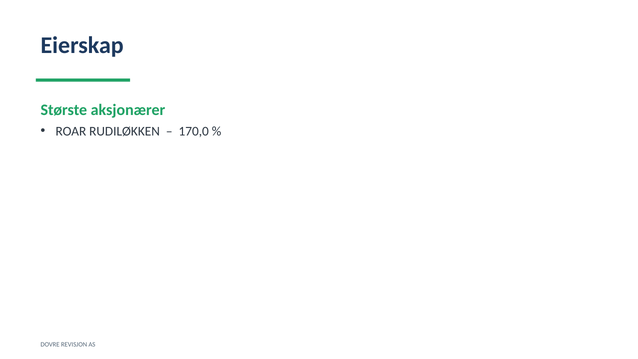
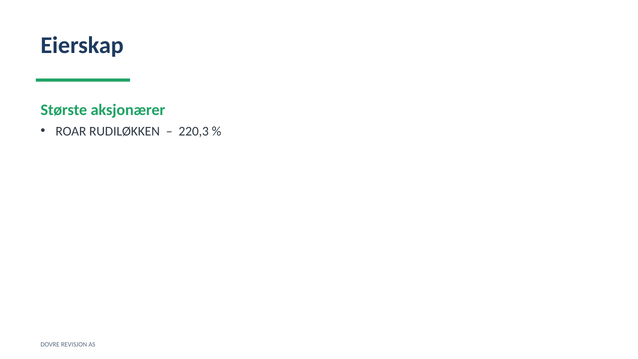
170,0: 170,0 -> 220,3
